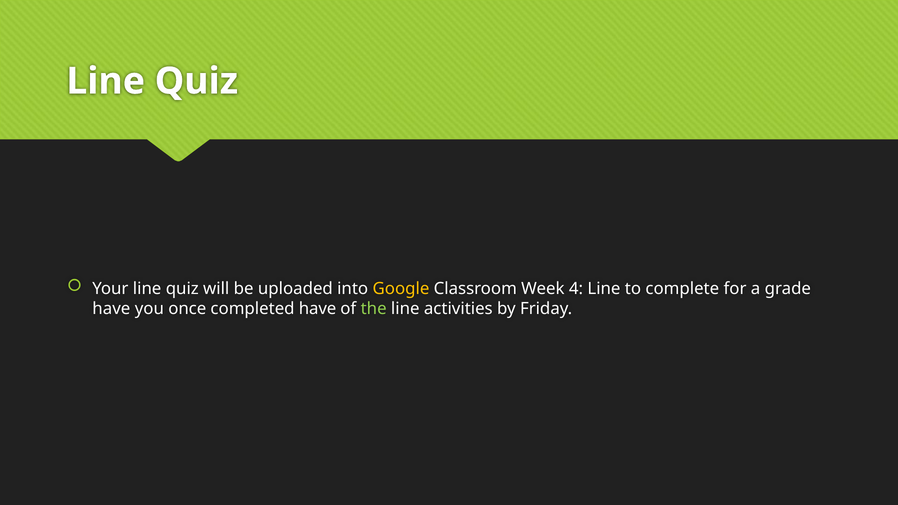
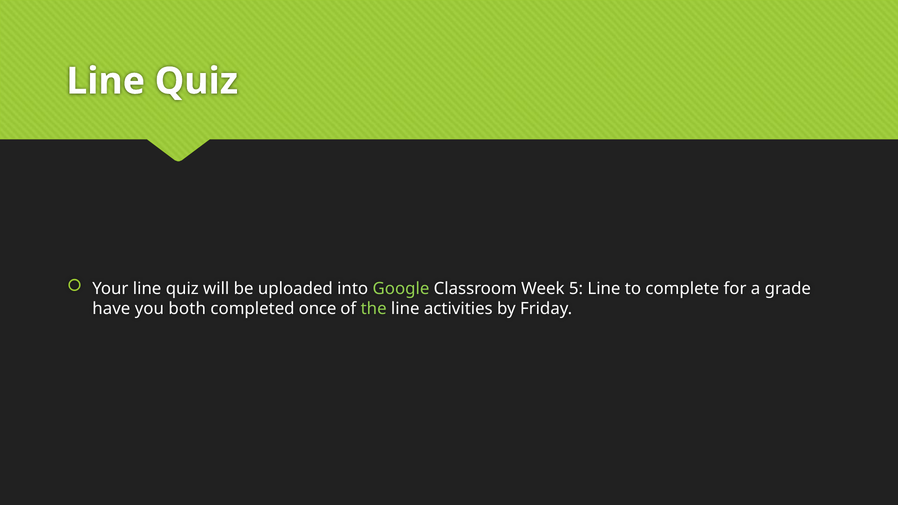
Google colour: yellow -> light green
4: 4 -> 5
once: once -> both
completed have: have -> once
